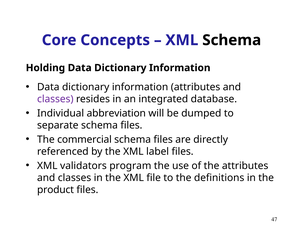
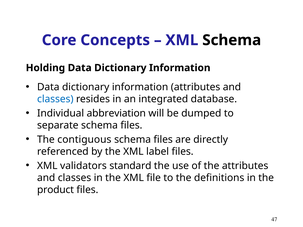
classes at (55, 99) colour: purple -> blue
commercial: commercial -> contiguous
program: program -> standard
